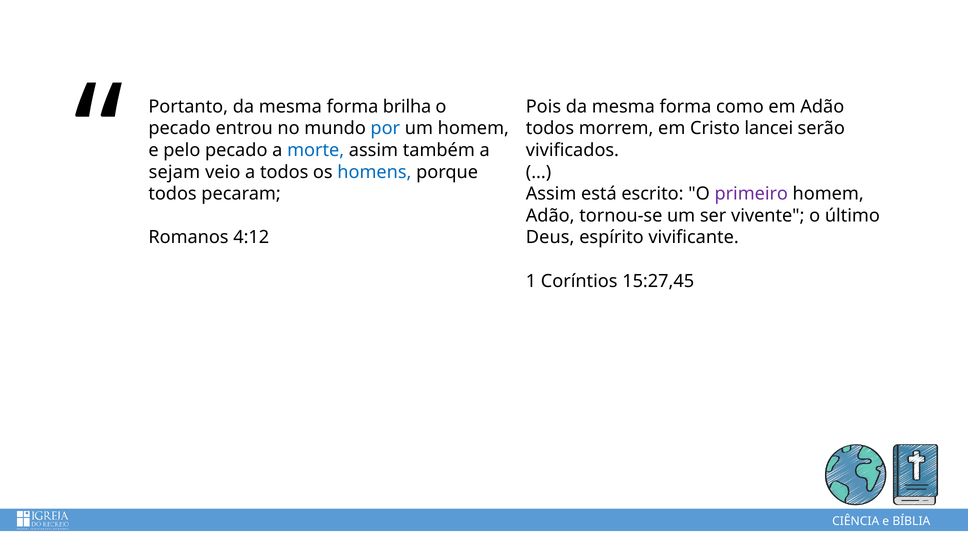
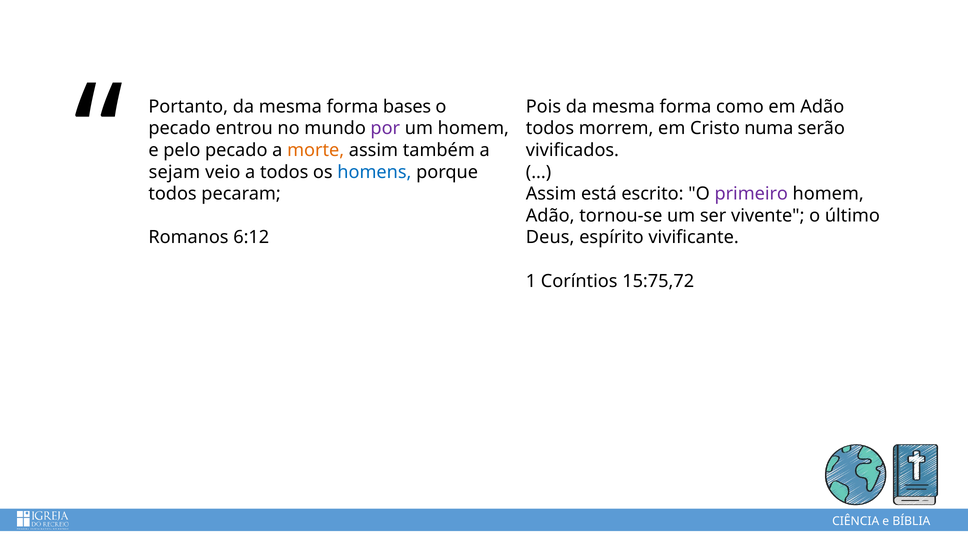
brilha: brilha -> bases
por colour: blue -> purple
lancei: lancei -> numa
morte colour: blue -> orange
4:12: 4:12 -> 6:12
15:27,45: 15:27,45 -> 15:75,72
